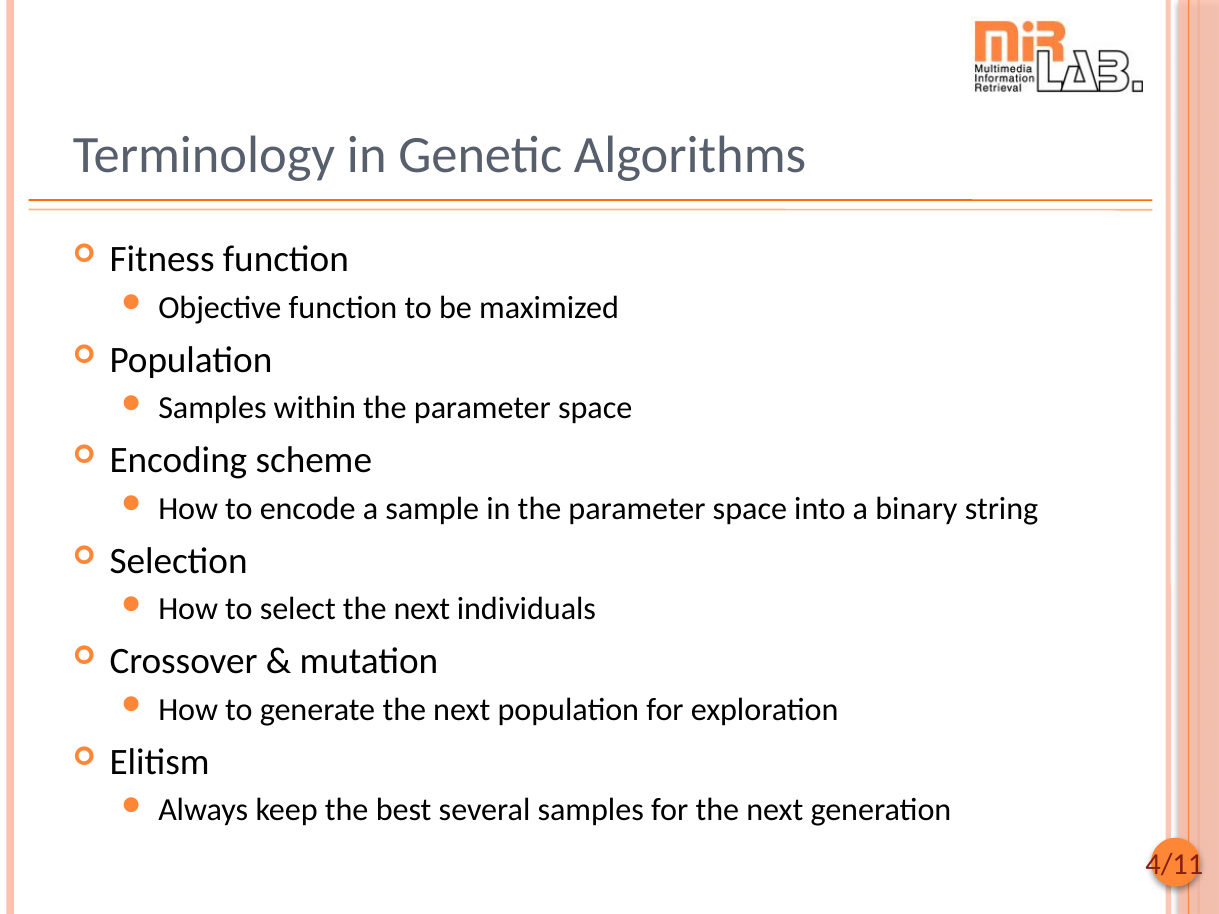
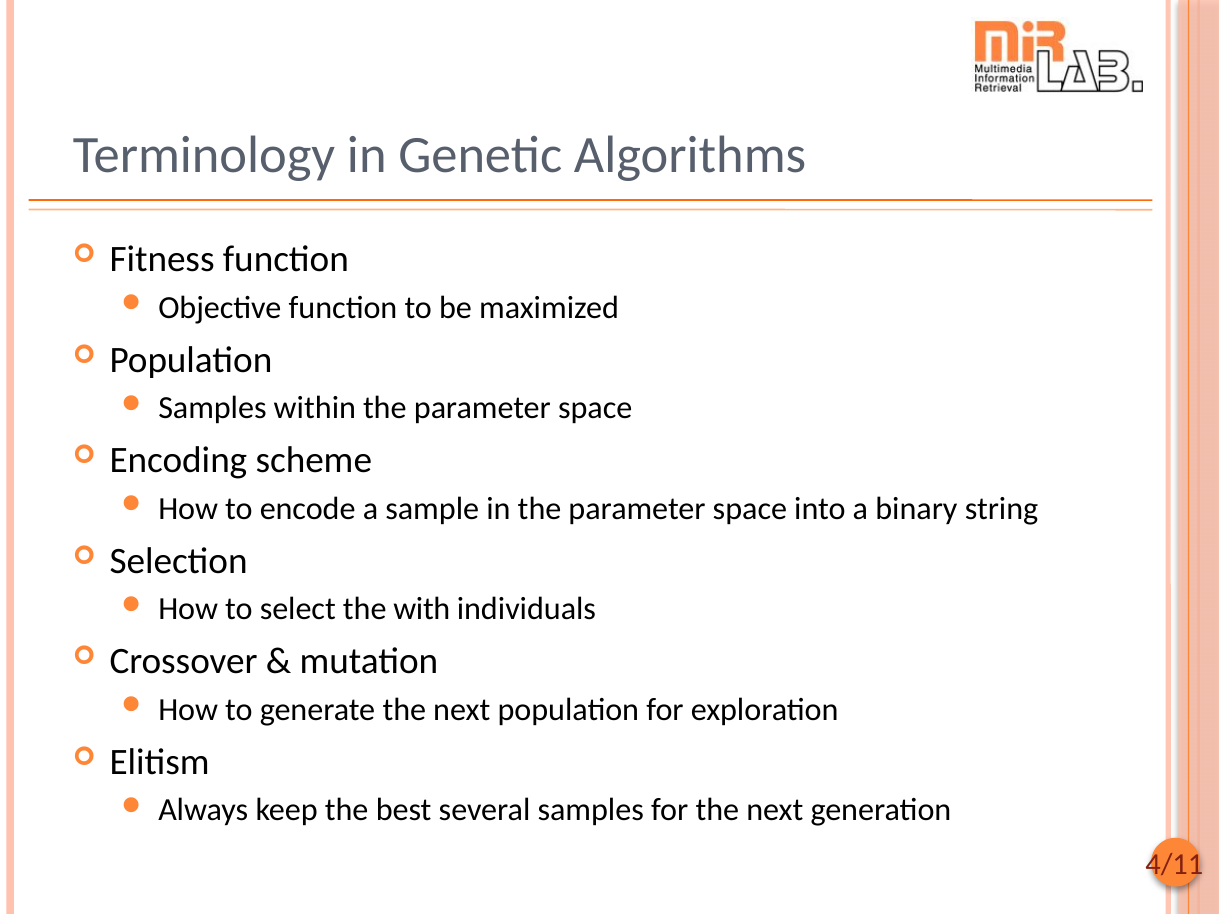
select the next: next -> with
